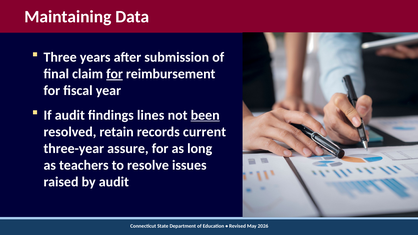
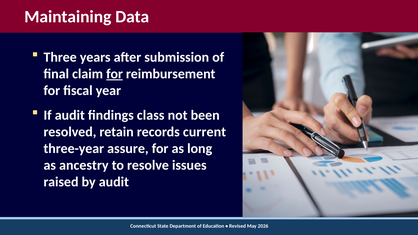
lines: lines -> class
been underline: present -> none
teachers: teachers -> ancestry
